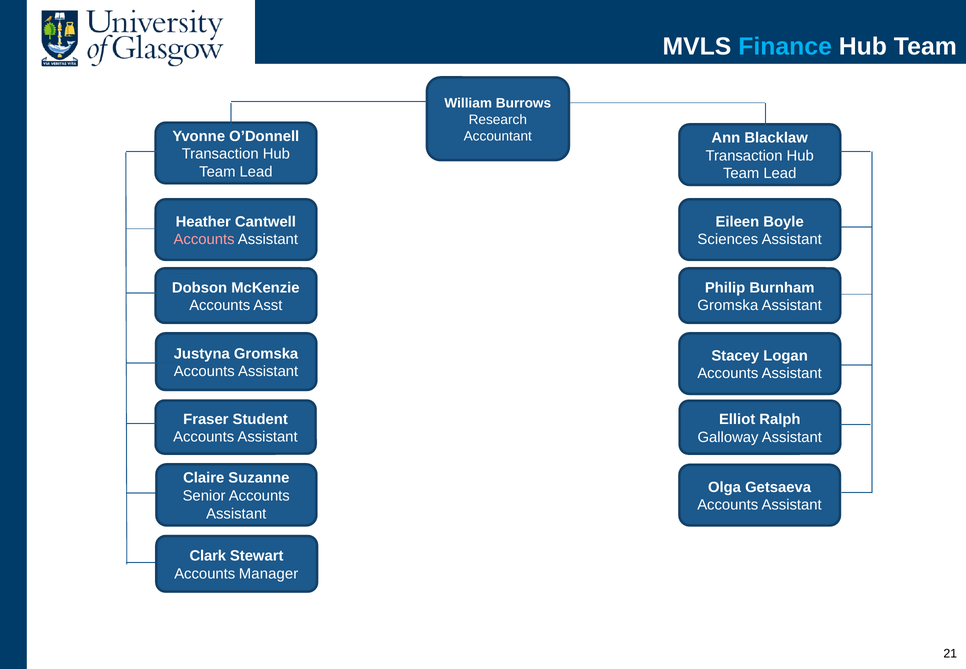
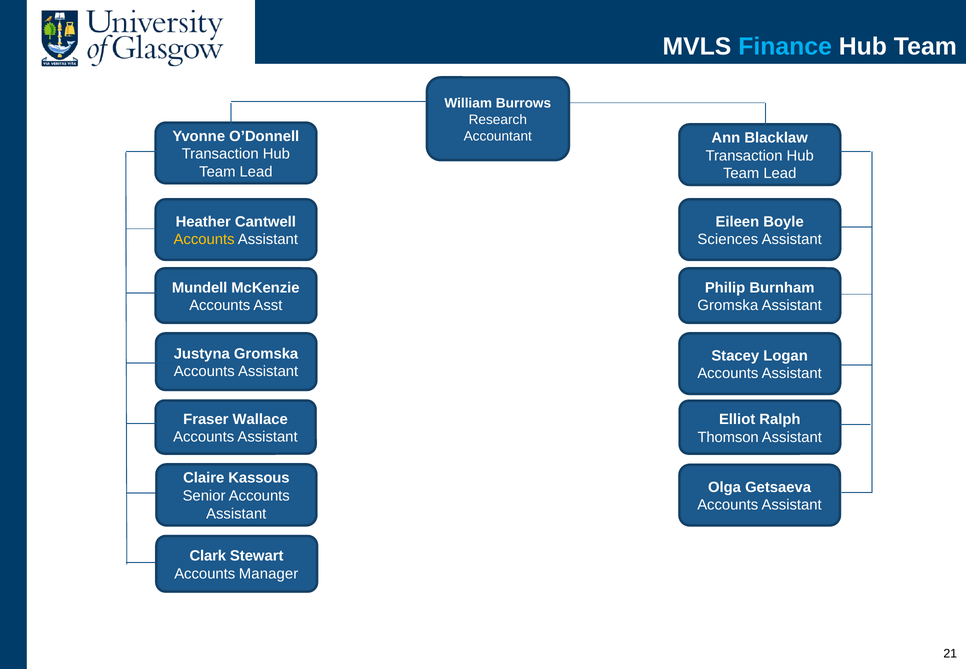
Accounts at (204, 239) colour: pink -> yellow
Dobson: Dobson -> Mundell
Student: Student -> Wallace
Galloway: Galloway -> Thomson
Suzanne: Suzanne -> Kassous
